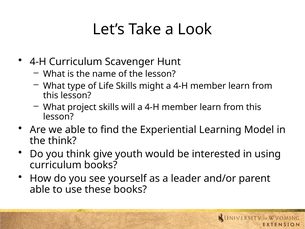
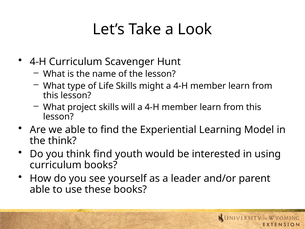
think give: give -> find
